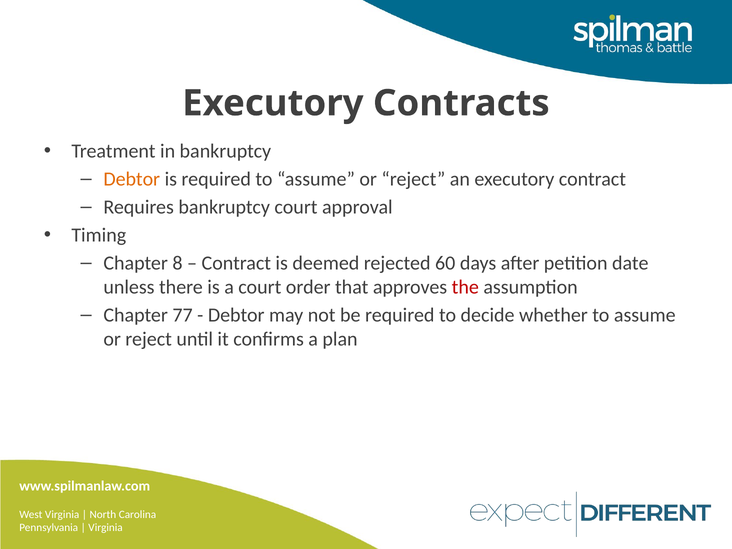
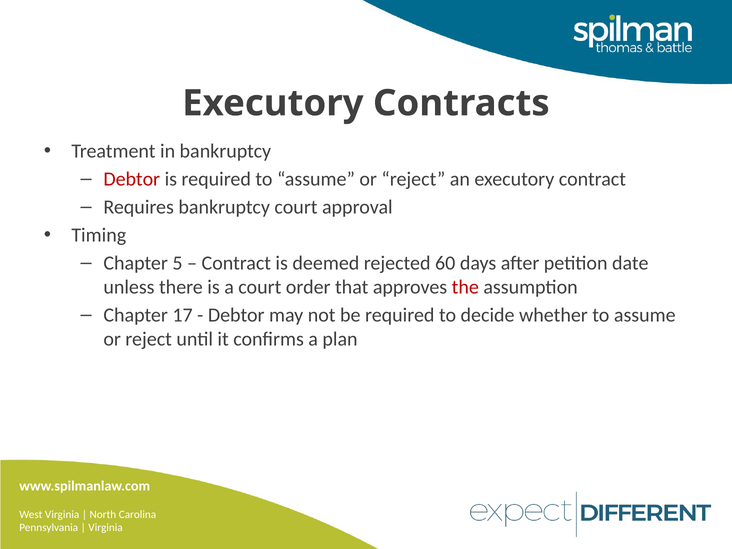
Debtor at (132, 179) colour: orange -> red
8: 8 -> 5
77: 77 -> 17
